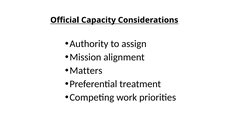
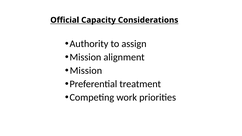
Matters at (86, 71): Matters -> Mission
